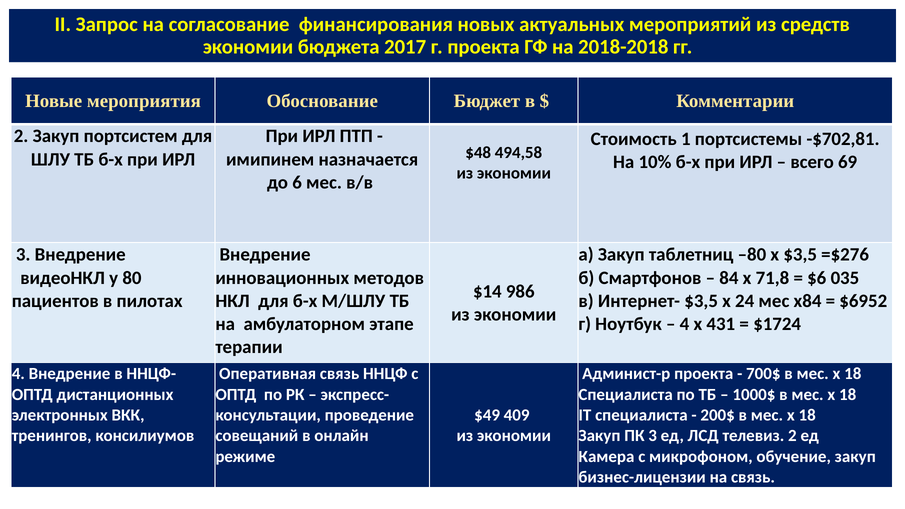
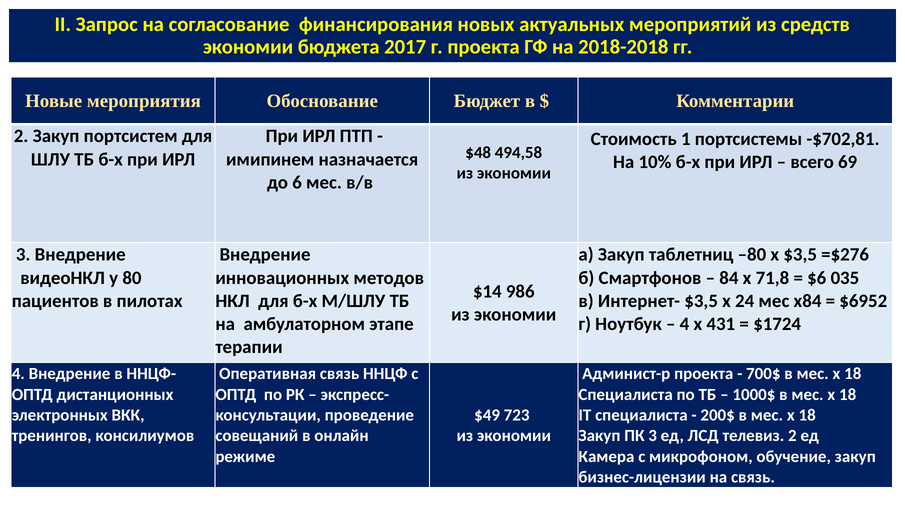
409: 409 -> 723
